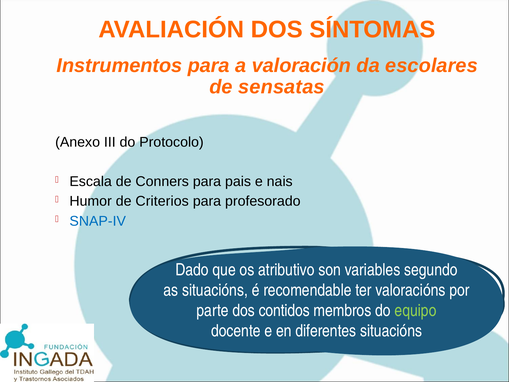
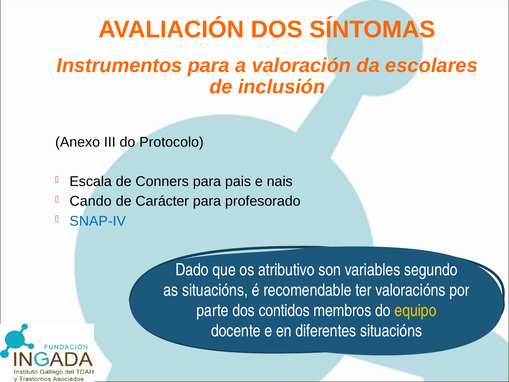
sensatas: sensatas -> inclusión
Humor: Humor -> Cando
Criterios: Criterios -> Carácter
equipo colour: light green -> yellow
